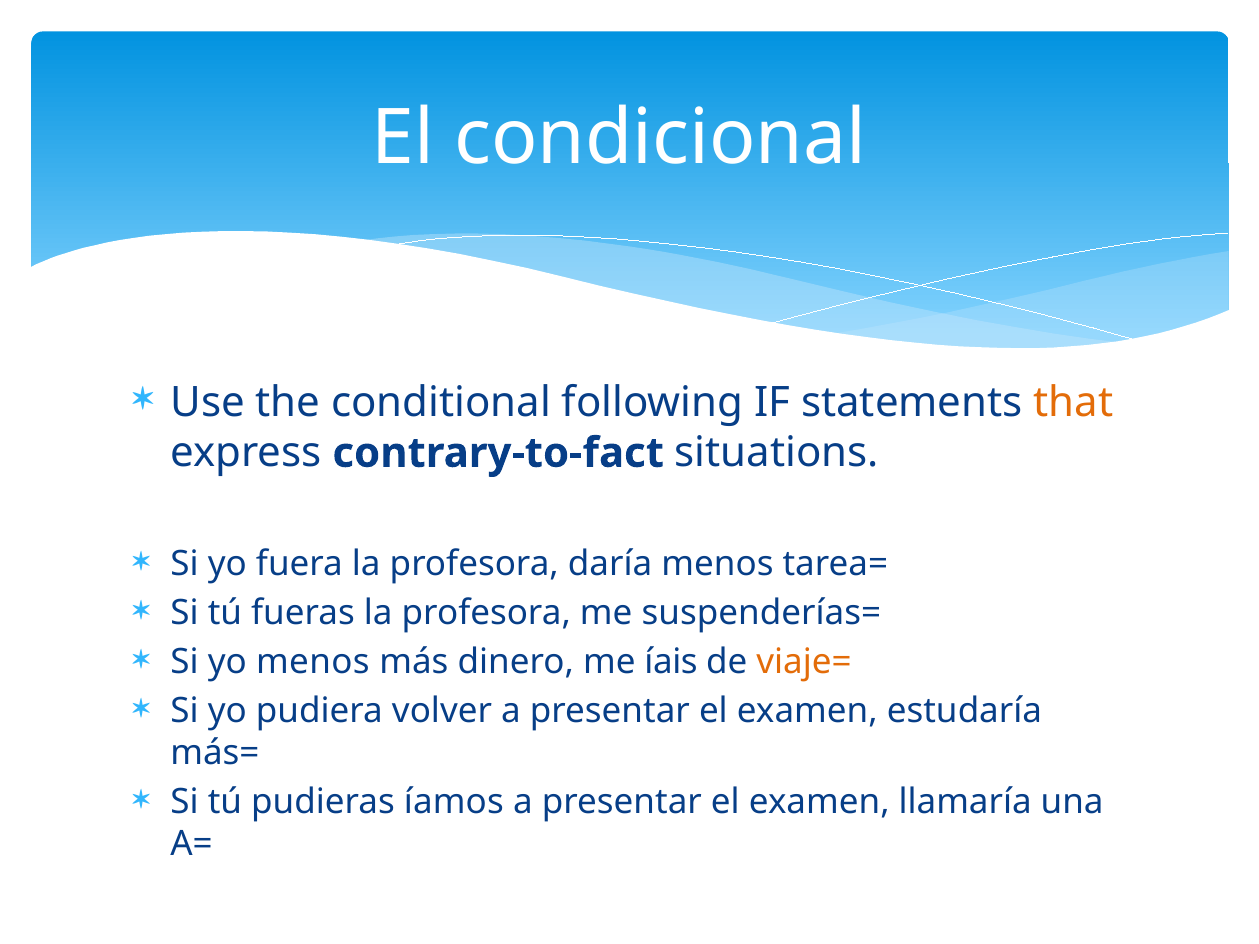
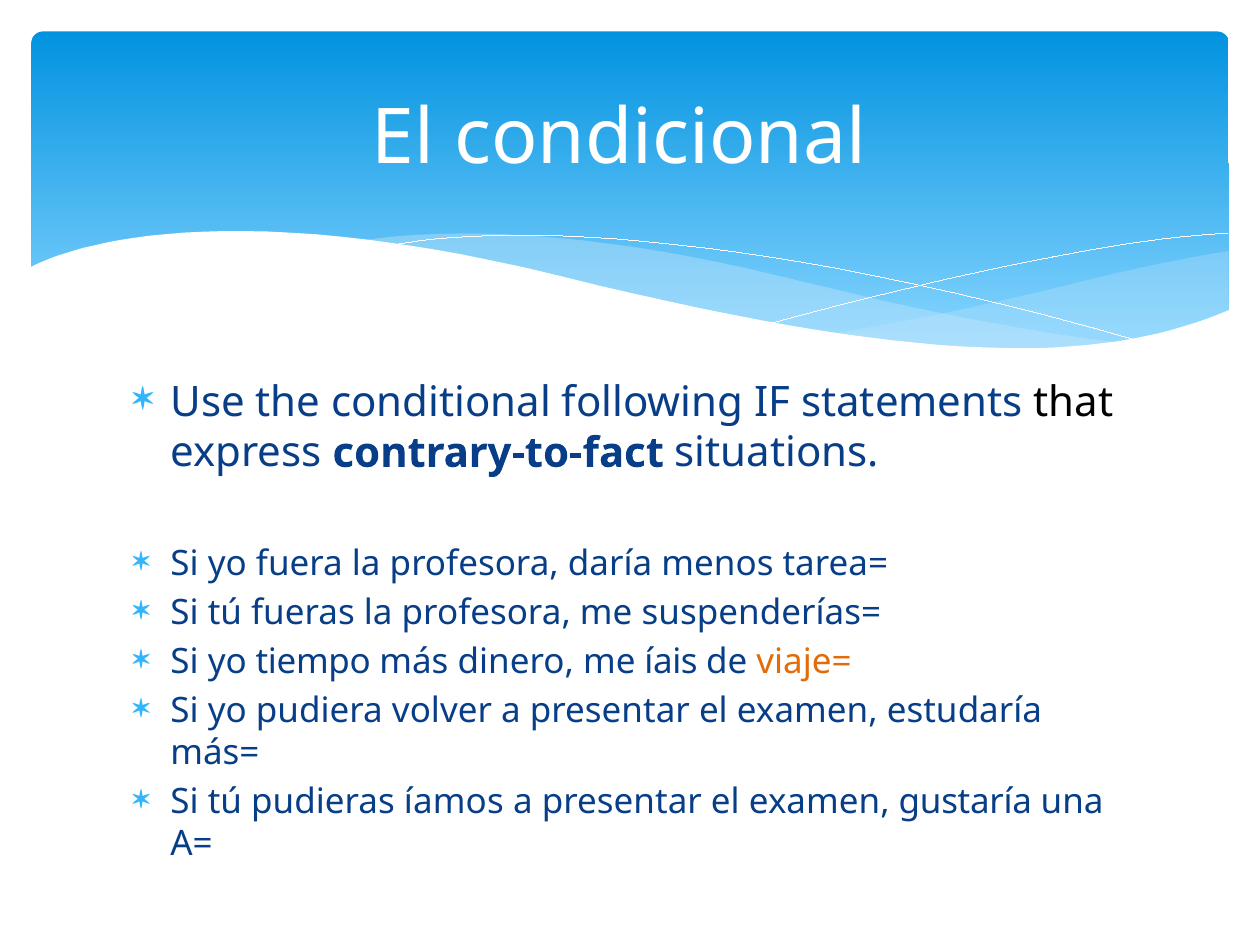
that colour: orange -> black
yo menos: menos -> tiempo
llamaría: llamaría -> gustaría
